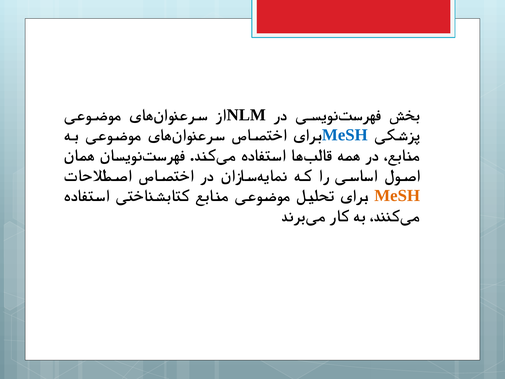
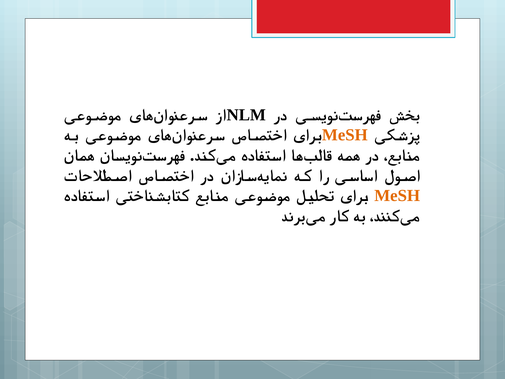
MeSH at (345, 135) colour: blue -> orange
